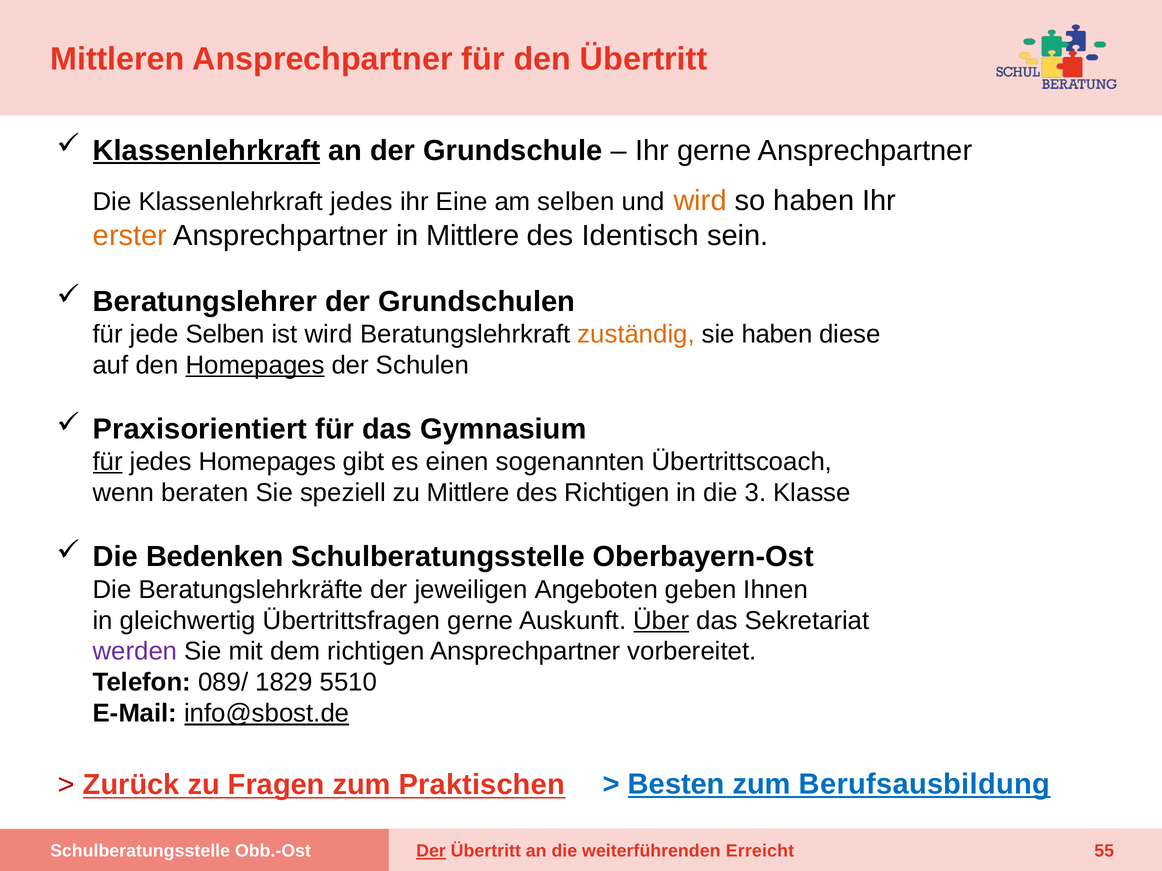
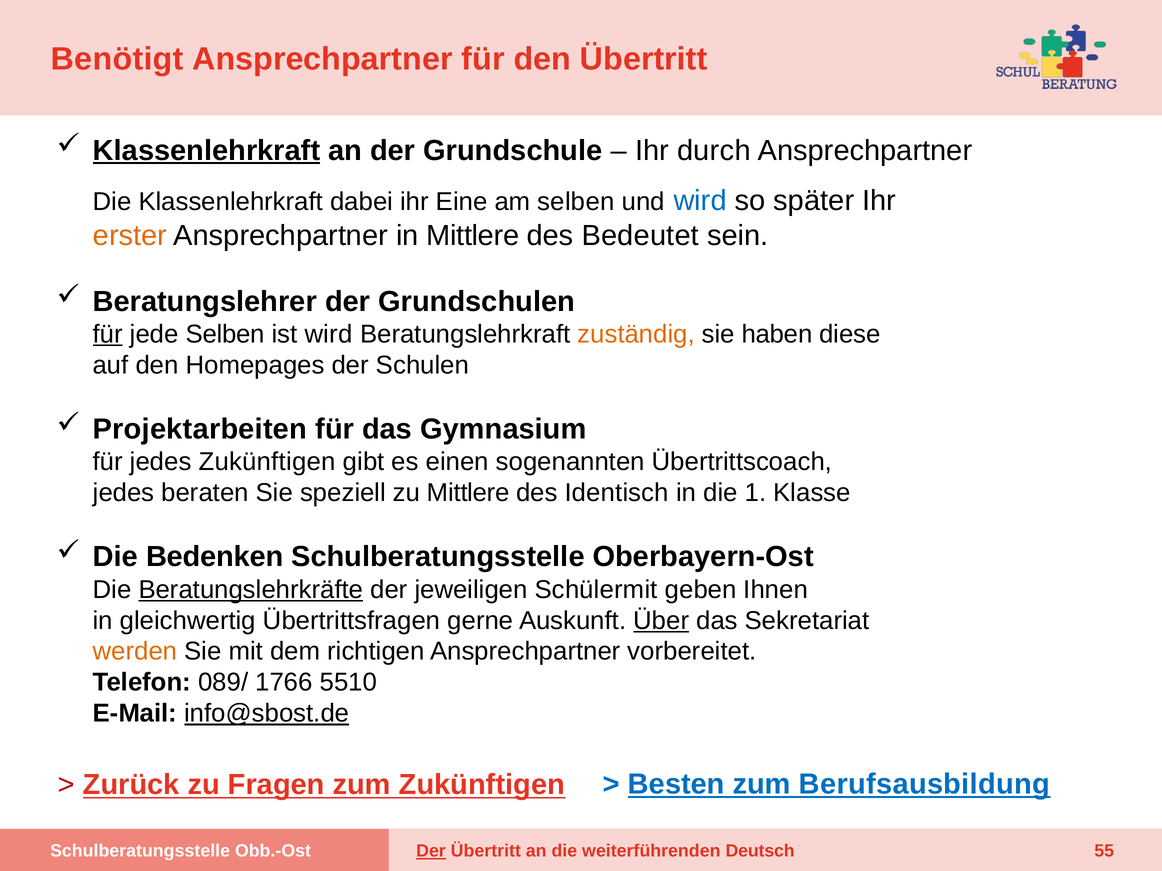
Mittleren: Mittleren -> Benötigt
Ihr gerne: gerne -> durch
Klassenlehrkraft jedes: jedes -> dabei
wird at (700, 201) colour: orange -> blue
so haben: haben -> später
Identisch: Identisch -> Bedeutet
für at (108, 334) underline: none -> present
Homepages at (255, 365) underline: present -> none
Praxisorientiert: Praxisorientiert -> Projektarbeiten
für at (108, 462) underline: present -> none
jedes Homepages: Homepages -> Zukünftigen
wenn at (124, 493): wenn -> jedes
des Richtigen: Richtigen -> Identisch
3: 3 -> 1
Beratungslehrkräfte underline: none -> present
Angeboten: Angeboten -> Schülermit
werden colour: purple -> orange
1829: 1829 -> 1766
zum Praktischen: Praktischen -> Zukünftigen
Erreicht: Erreicht -> Deutsch
